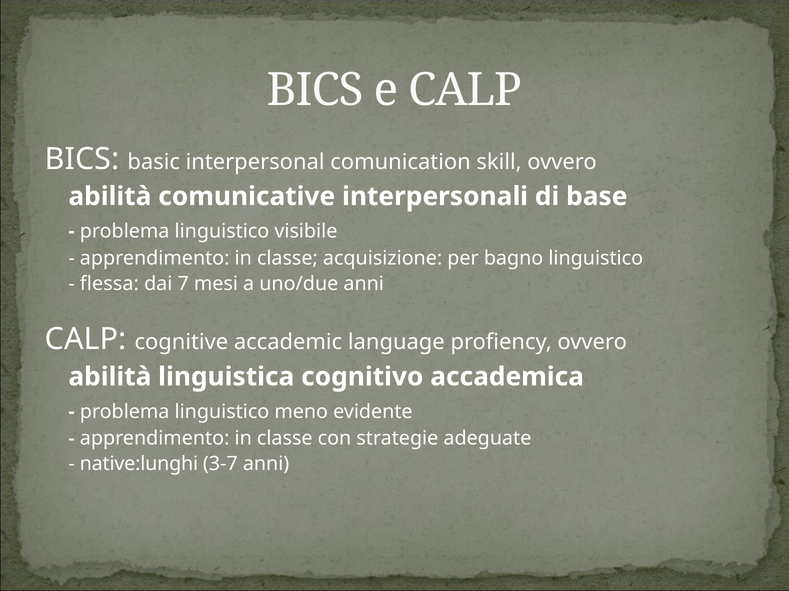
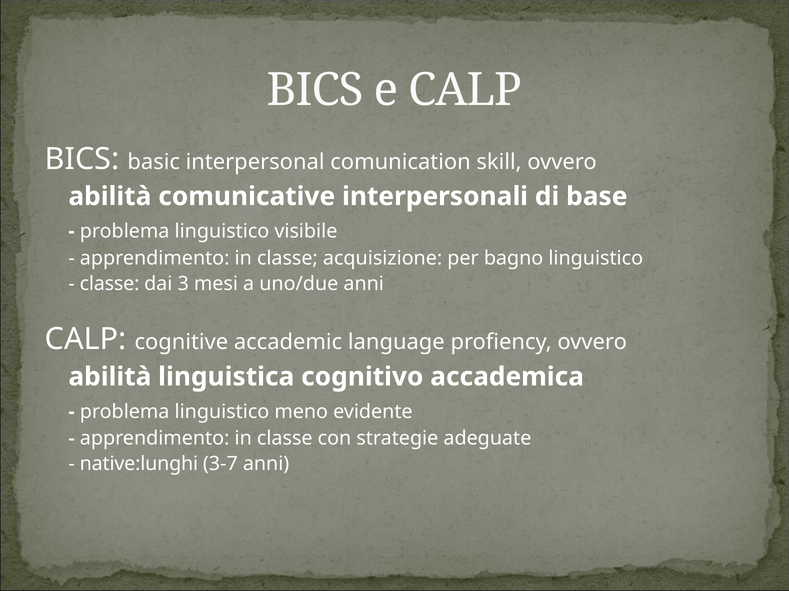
flessa at (109, 284): flessa -> classe
7: 7 -> 3
